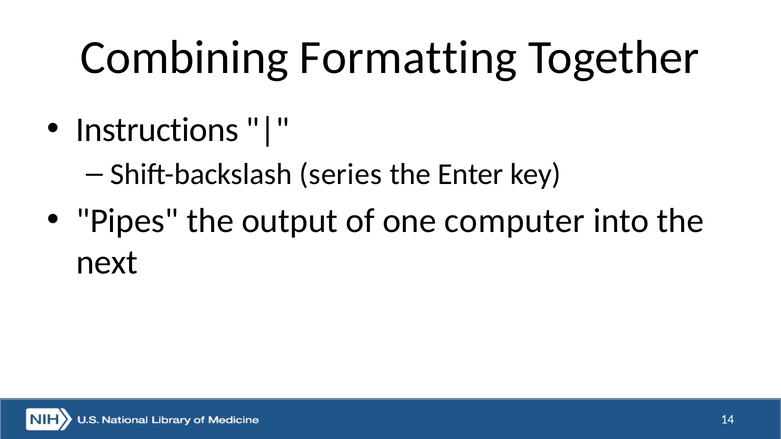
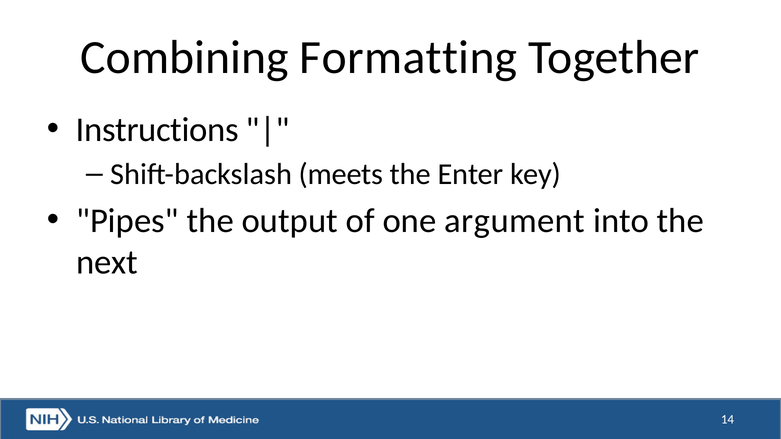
series: series -> meets
computer: computer -> argument
